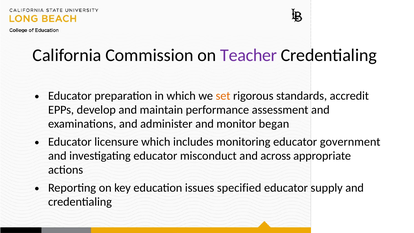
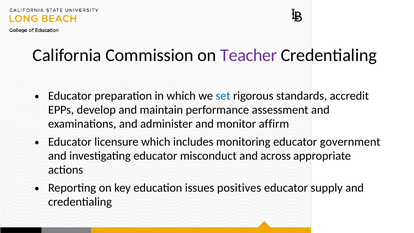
set colour: orange -> blue
began: began -> affirm
specified: specified -> positives
